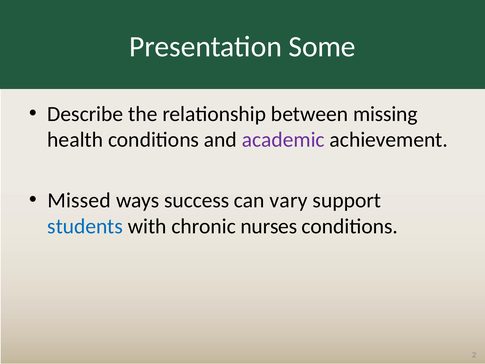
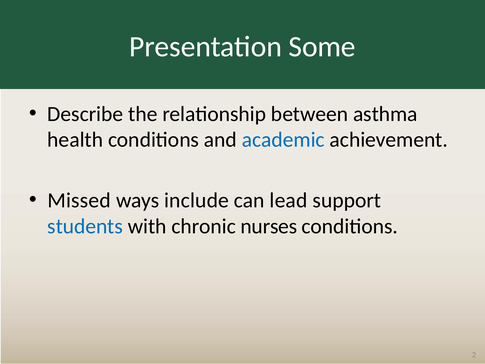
missing: missing -> asthma
academic colour: purple -> blue
success: success -> include
vary: vary -> lead
